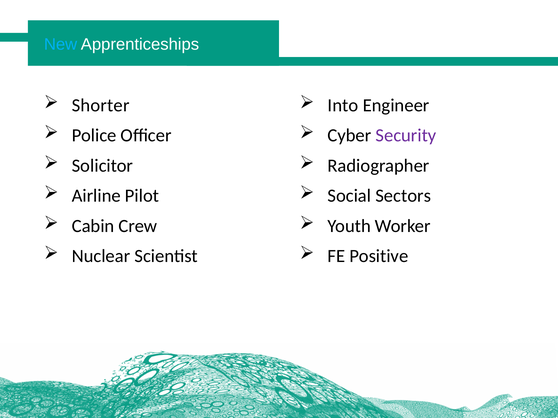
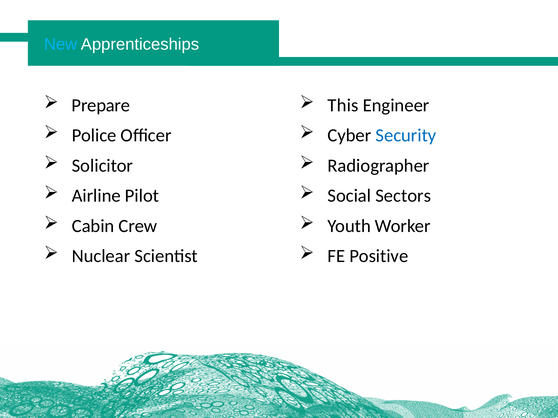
Shorter: Shorter -> Prepare
Into: Into -> This
Security colour: purple -> blue
